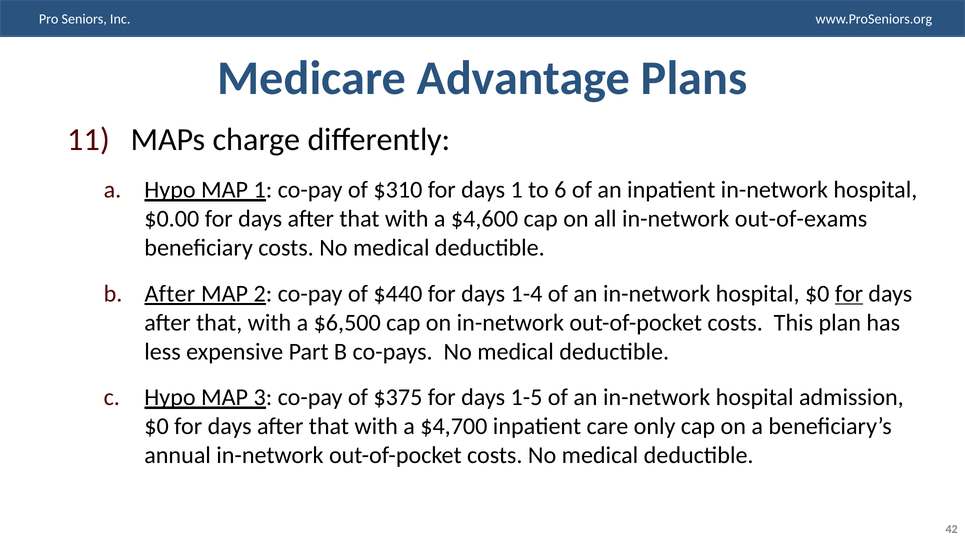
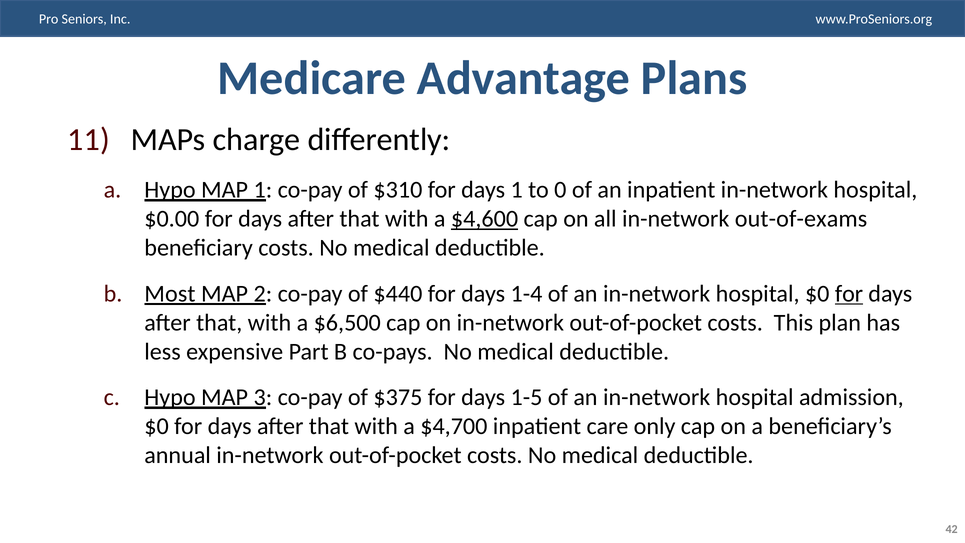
6: 6 -> 0
$4,600 underline: none -> present
b After: After -> Most
